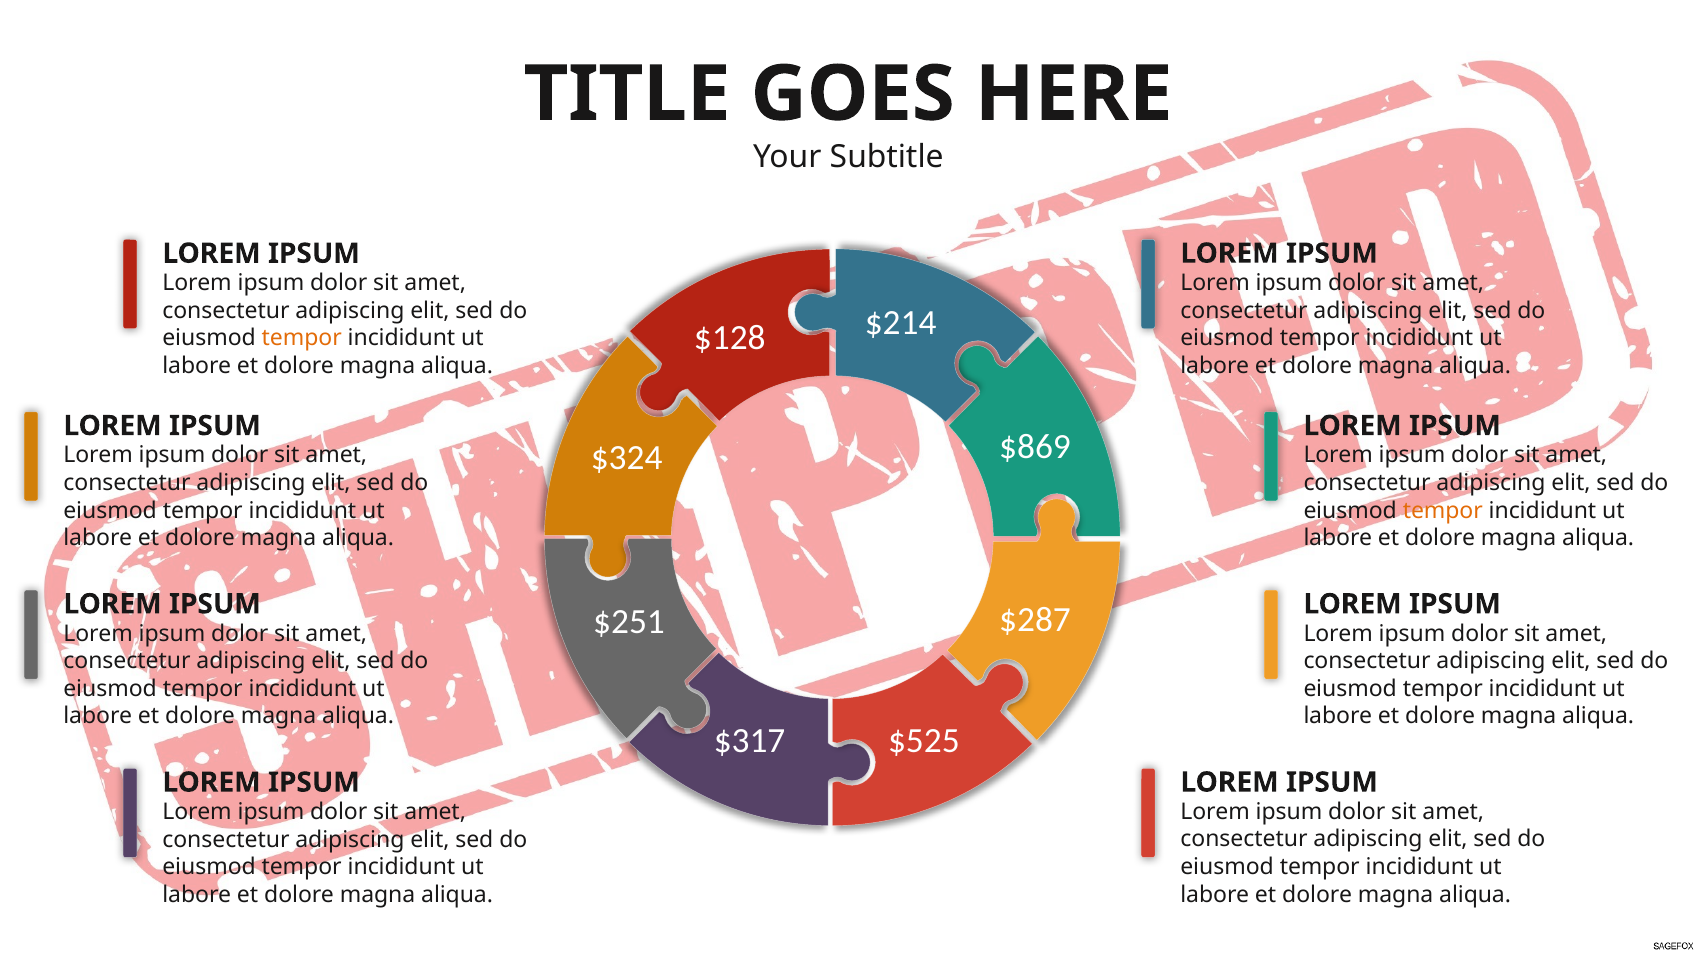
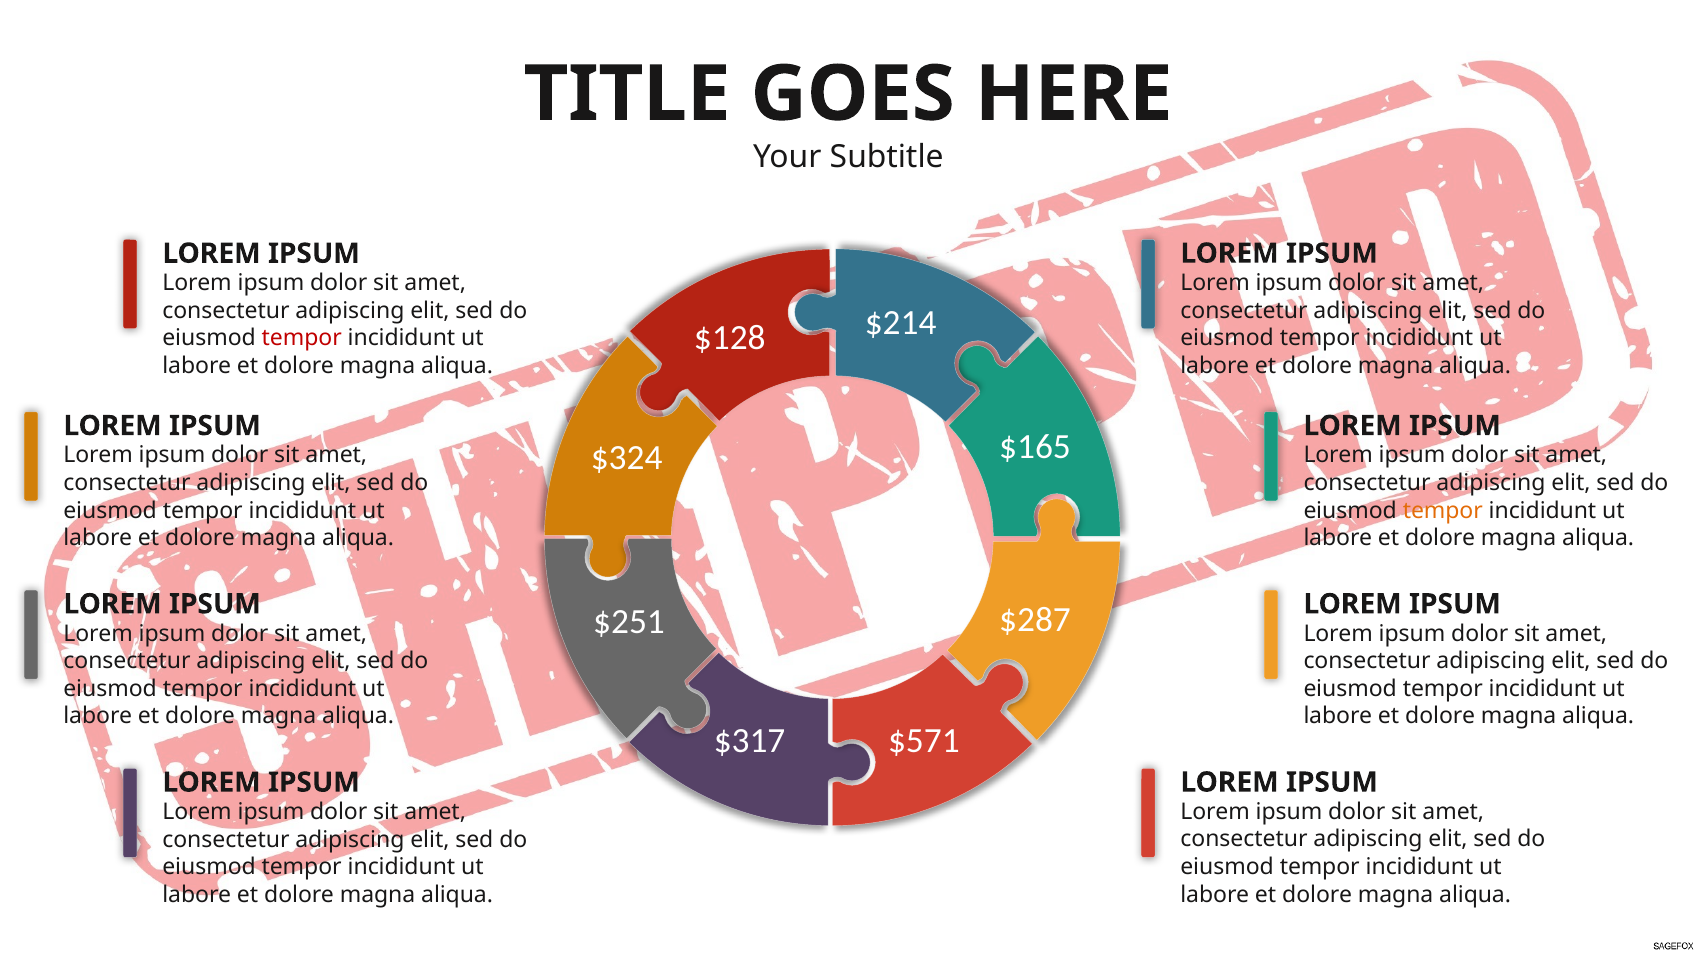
tempor at (302, 338) colour: orange -> red
$869: $869 -> $165
$525: $525 -> $571
